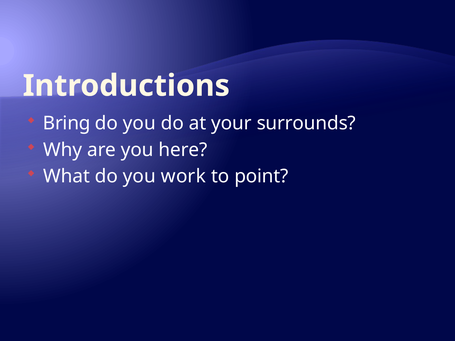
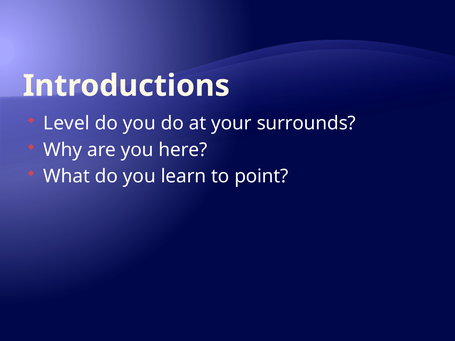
Bring: Bring -> Level
work: work -> learn
